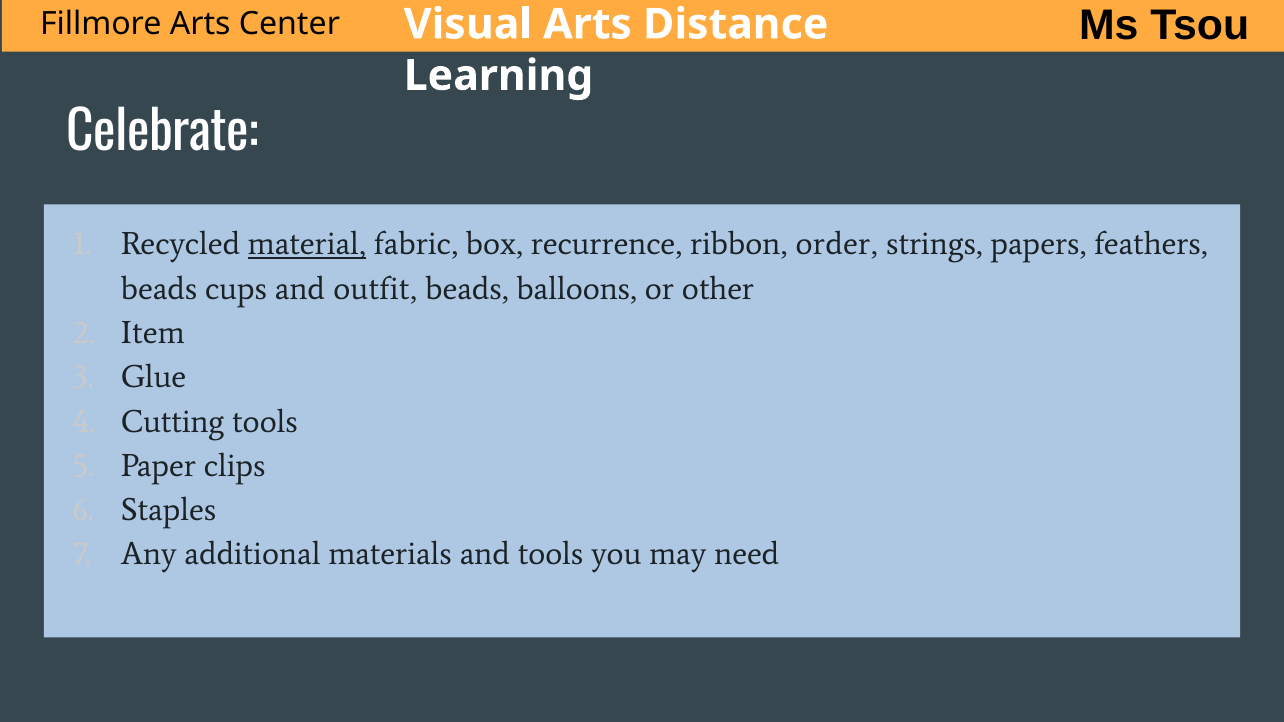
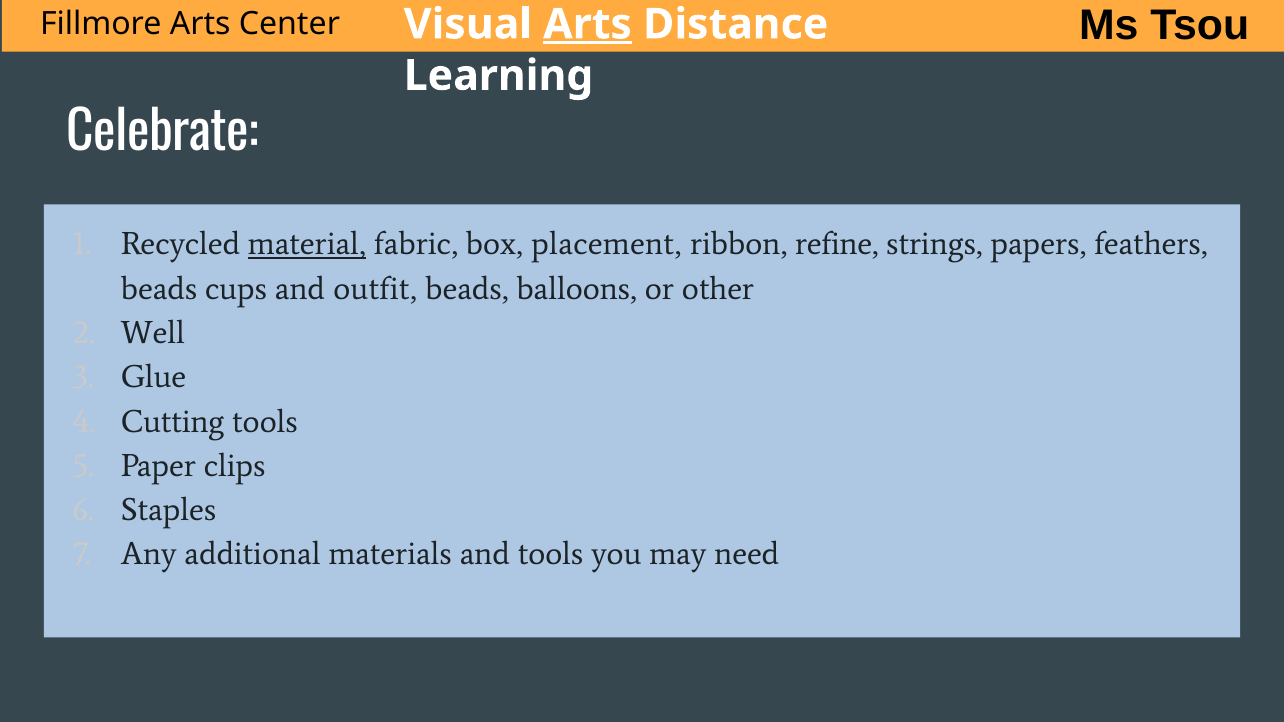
Arts at (587, 24) underline: none -> present
recurrence: recurrence -> placement
order: order -> refine
Item: Item -> Well
